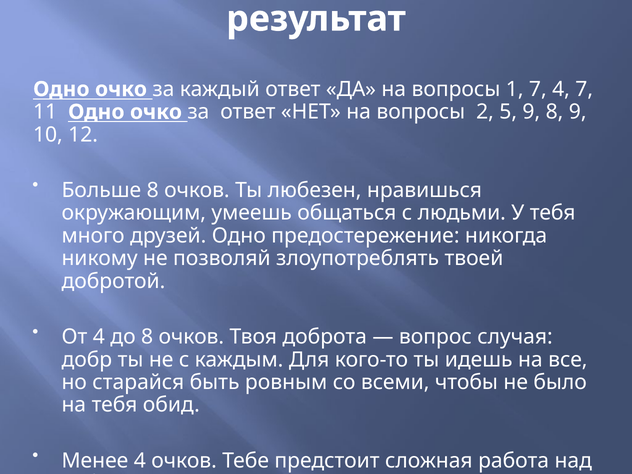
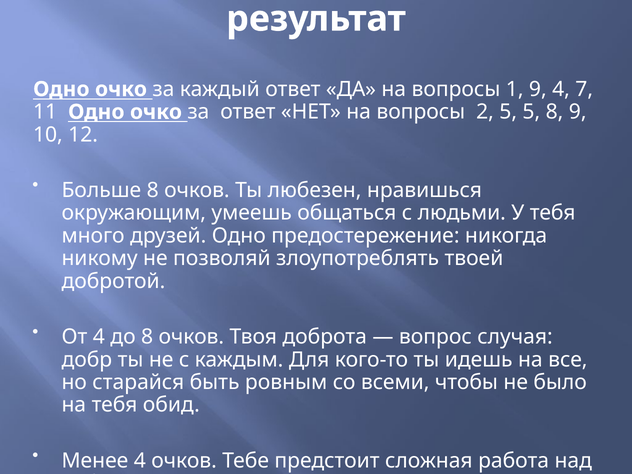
1 7: 7 -> 9
5 9: 9 -> 5
